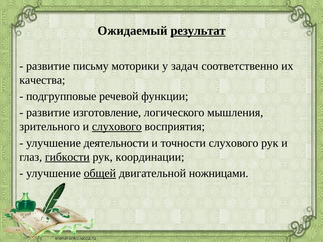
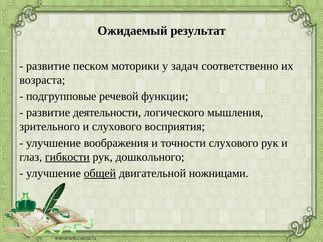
результат underline: present -> none
письму: письму -> песком
качества: качества -> возраста
изготовление: изготовление -> деятельности
слухового at (117, 127) underline: present -> none
деятельности: деятельности -> воображения
координации: координации -> дошкольного
